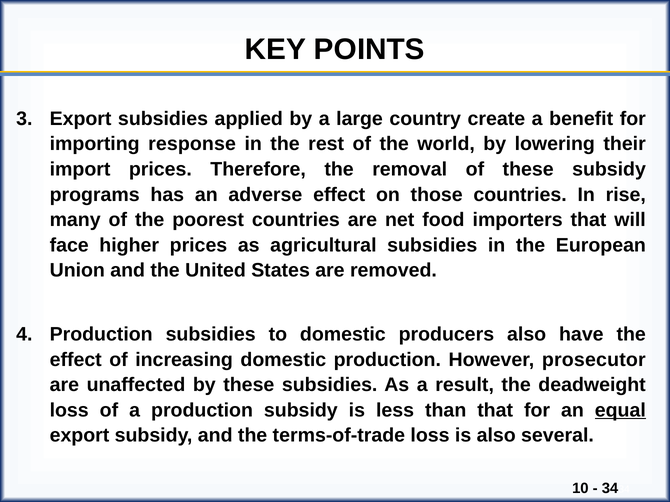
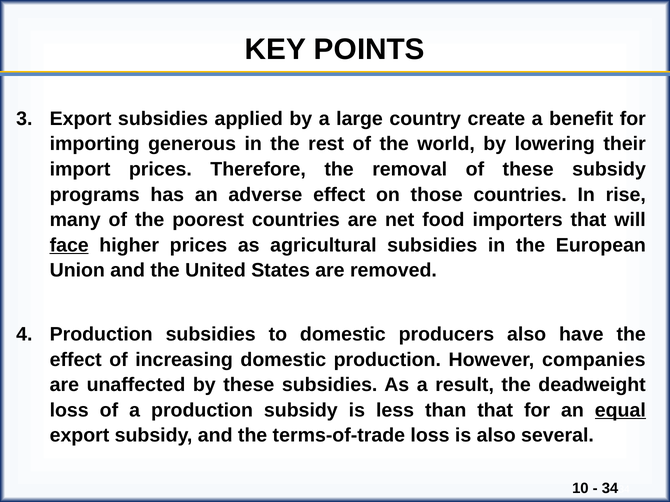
response: response -> generous
face underline: none -> present
prosecutor: prosecutor -> companies
